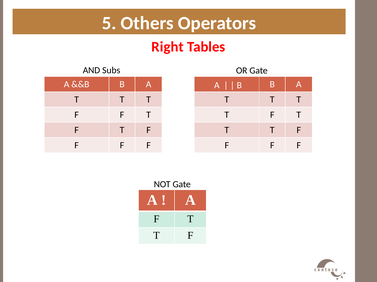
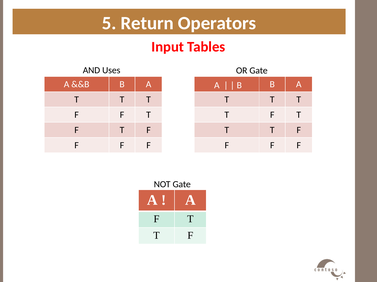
Others: Others -> Return
Right: Right -> Input
Subs: Subs -> Uses
